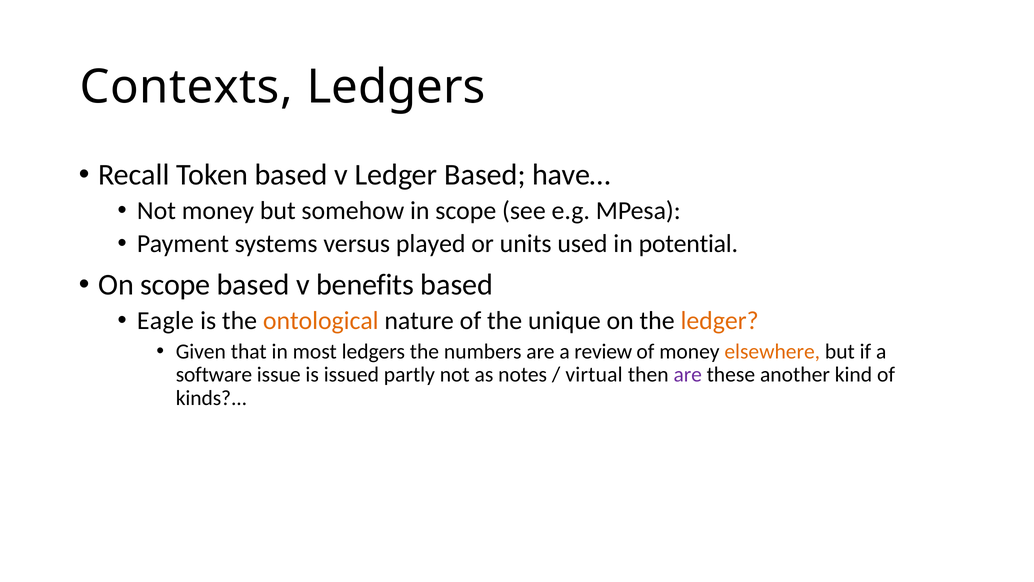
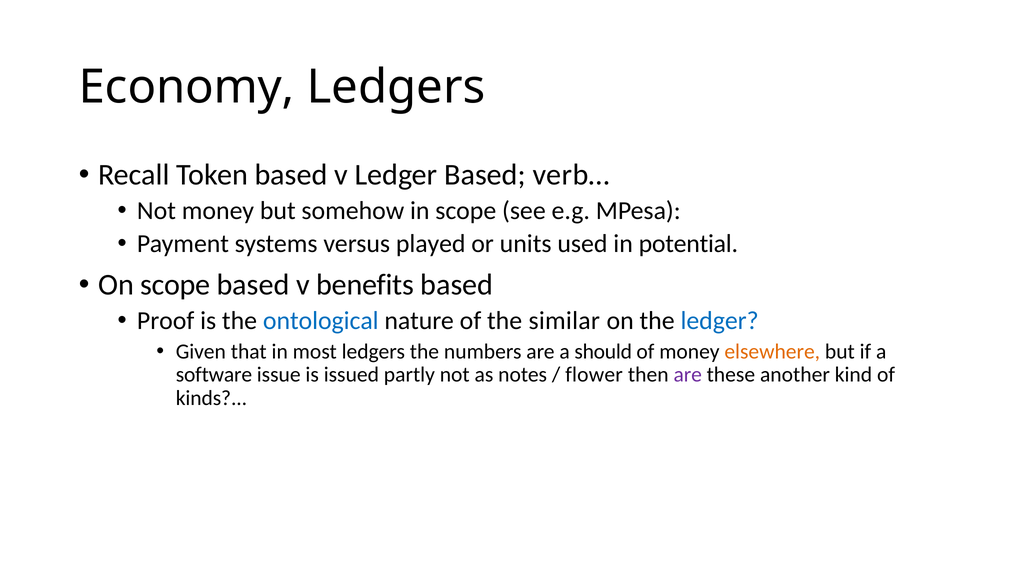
Contexts: Contexts -> Economy
have…: have… -> verb…
Eagle: Eagle -> Proof
ontological colour: orange -> blue
unique: unique -> similar
ledger at (720, 320) colour: orange -> blue
review: review -> should
virtual: virtual -> flower
